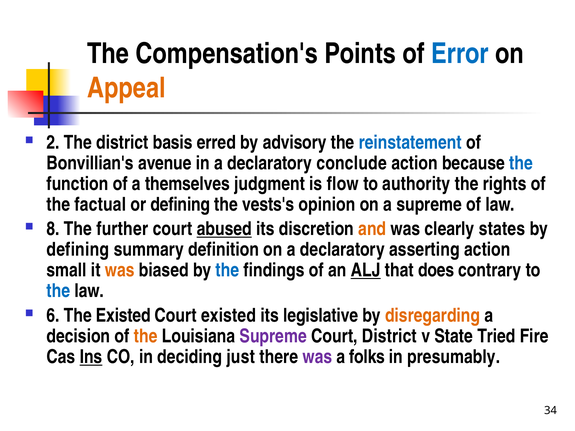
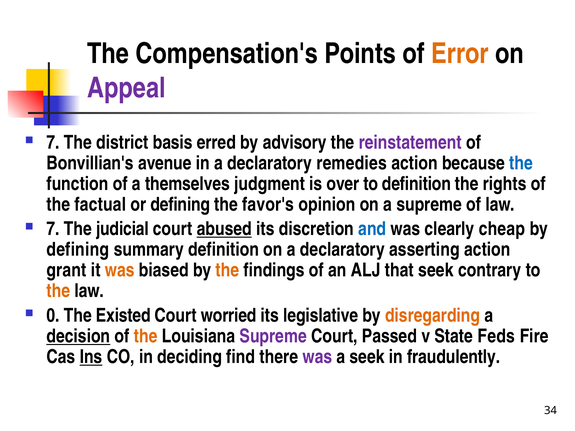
Error colour: blue -> orange
Appeal colour: orange -> purple
2 at (53, 142): 2 -> 7
reinstatement colour: blue -> purple
conclude: conclude -> remedies
flow: flow -> over
to authority: authority -> definition
vests's: vests's -> favor's
8 at (53, 229): 8 -> 7
further: further -> judicial
and colour: orange -> blue
states: states -> cheap
small: small -> grant
the at (227, 270) colour: blue -> orange
ALJ underline: present -> none
that does: does -> seek
the at (58, 291) colour: blue -> orange
6: 6 -> 0
Court existed: existed -> worried
decision underline: none -> present
Court District: District -> Passed
Tried: Tried -> Feds
just: just -> find
a folks: folks -> seek
presumably: presumably -> fraudulently
